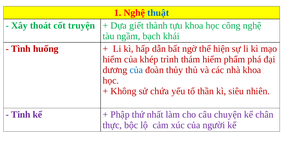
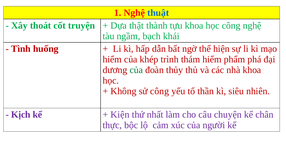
giết: giết -> thật
của at (136, 70) colour: blue -> green
sử chứa: chứa -> công
Tinh: Tinh -> Kịch
Phập: Phập -> Kiện
